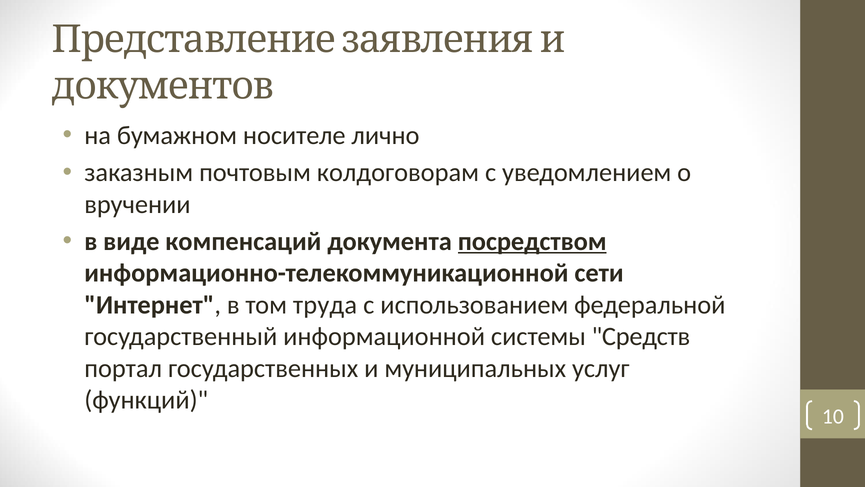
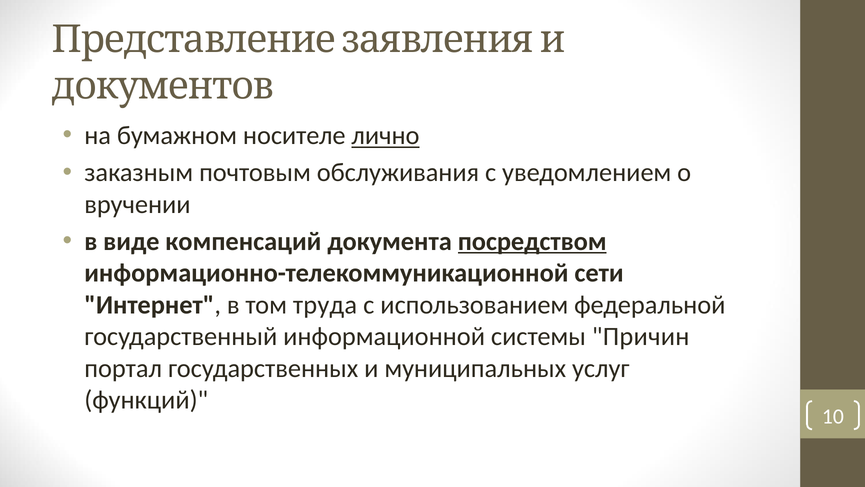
лично underline: none -> present
колдоговорам: колдоговорам -> обслуживания
Средств: Средств -> Причин
